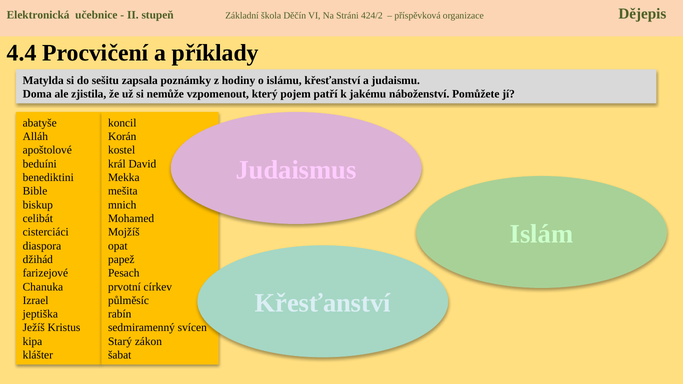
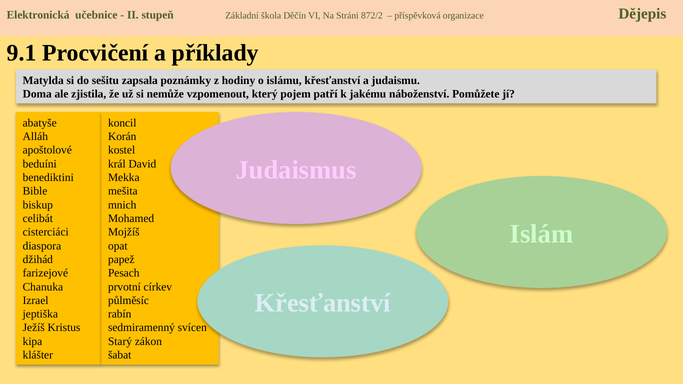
424/2: 424/2 -> 872/2
4.4: 4.4 -> 9.1
